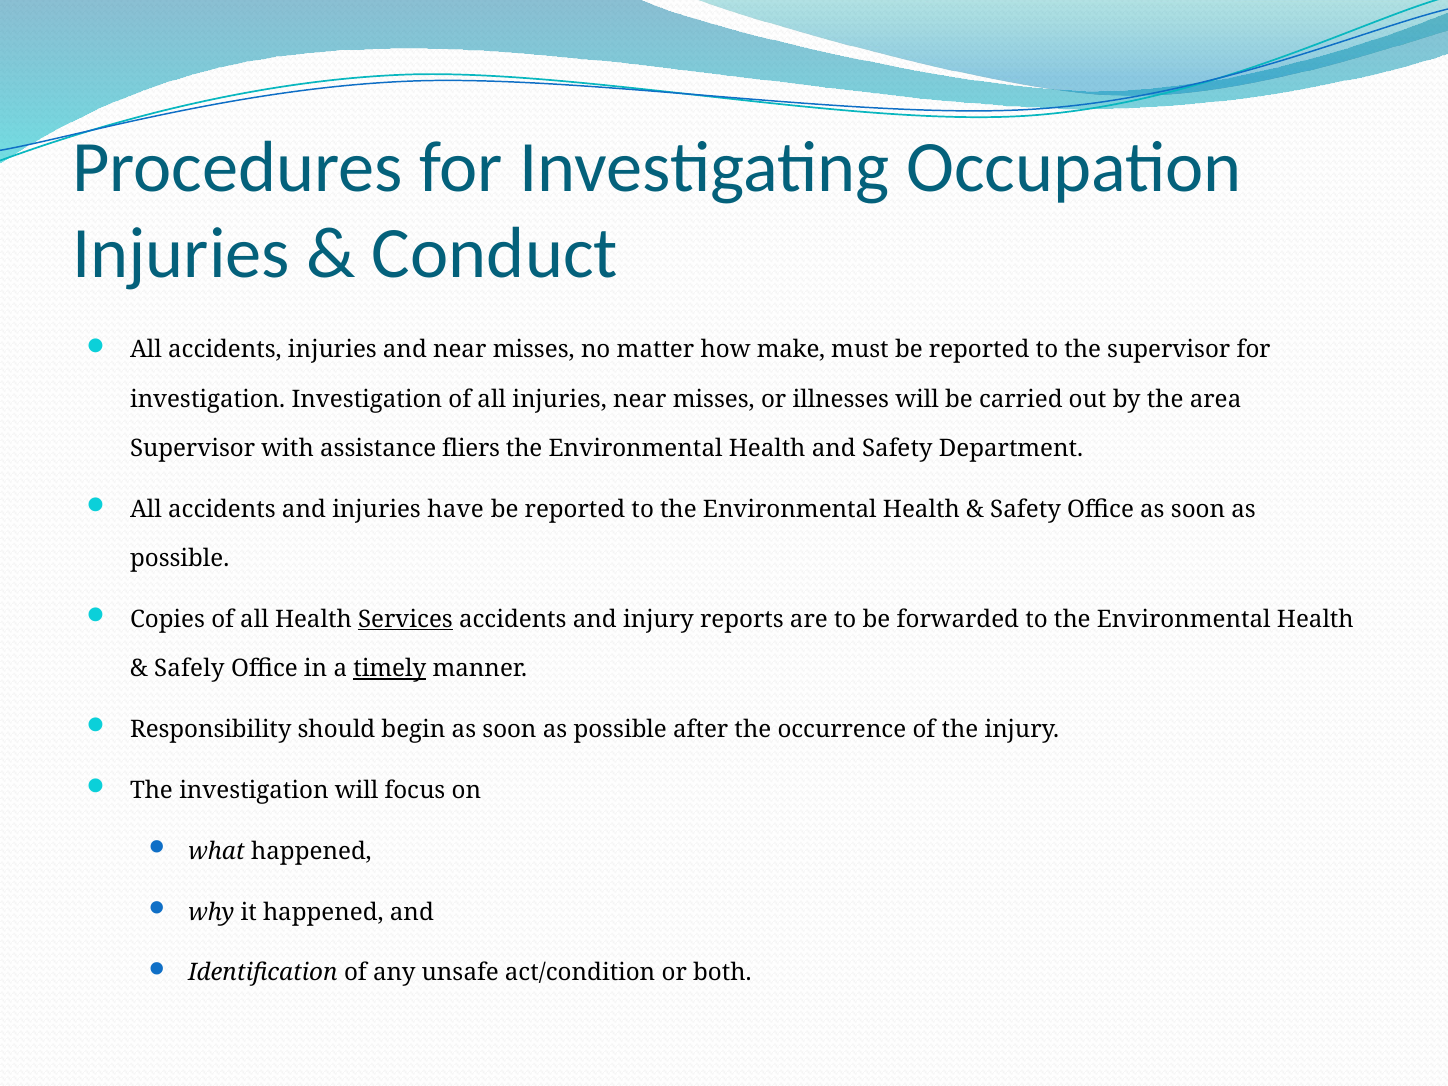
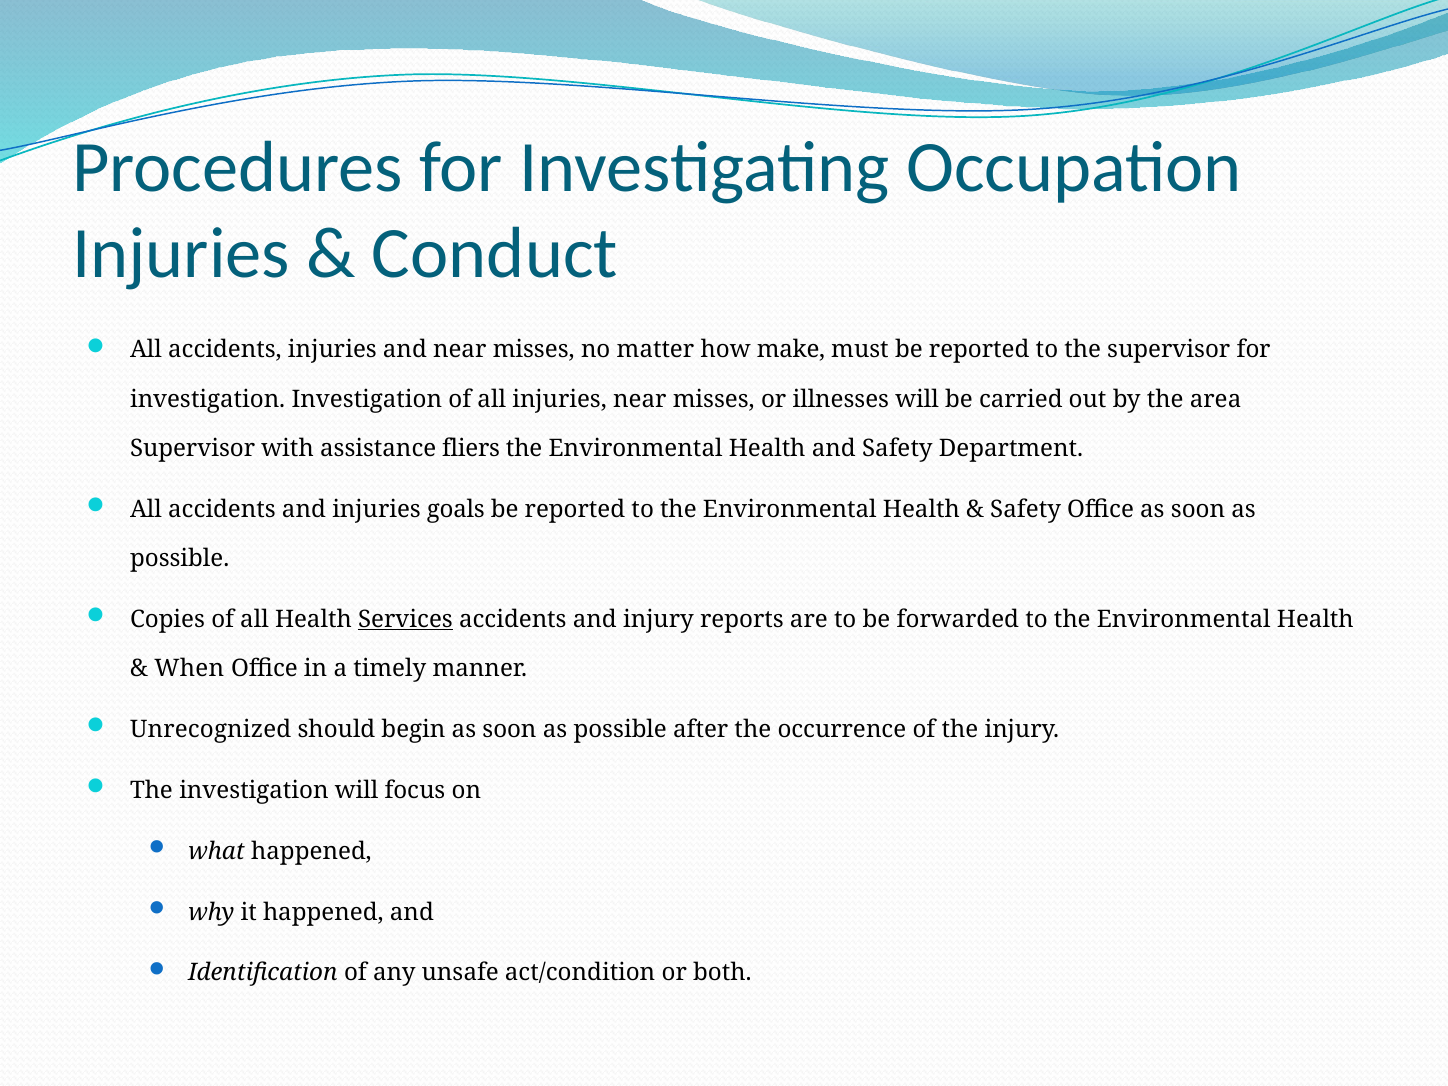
have: have -> goals
Safely: Safely -> When
timely underline: present -> none
Responsibility: Responsibility -> Unrecognized
